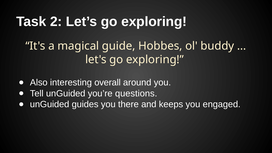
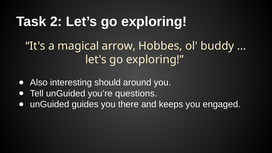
guide: guide -> arrow
overall: overall -> should
